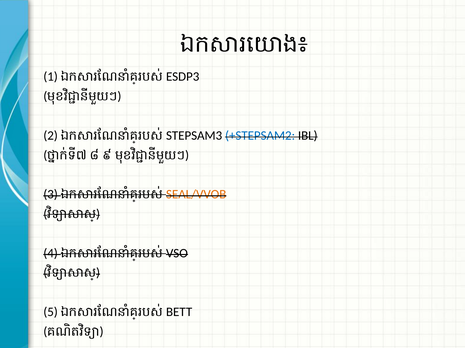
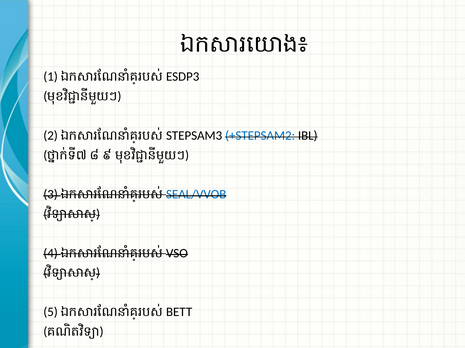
SEAL/VVOB colour: orange -> blue
